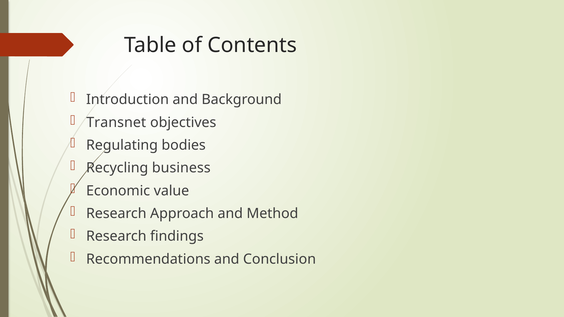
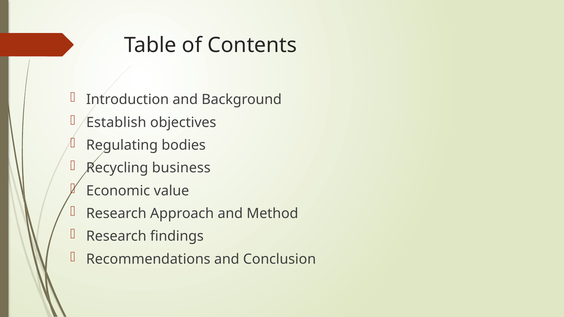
Transnet: Transnet -> Establish
